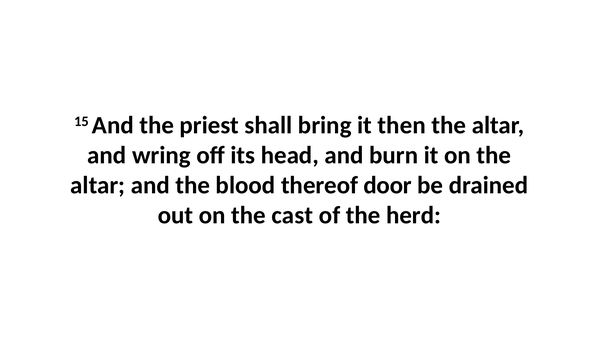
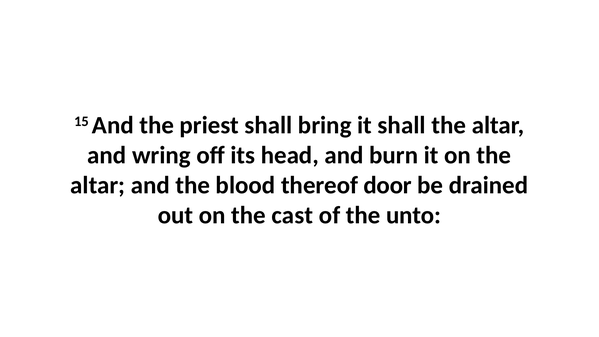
it then: then -> shall
herd: herd -> unto
